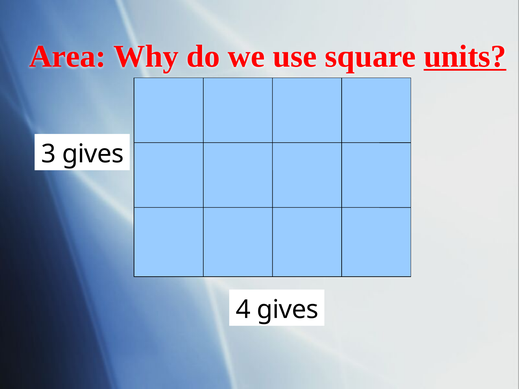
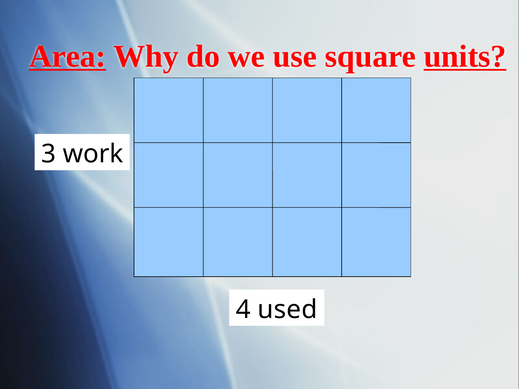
Area underline: none -> present
3 gives: gives -> work
4 gives: gives -> used
